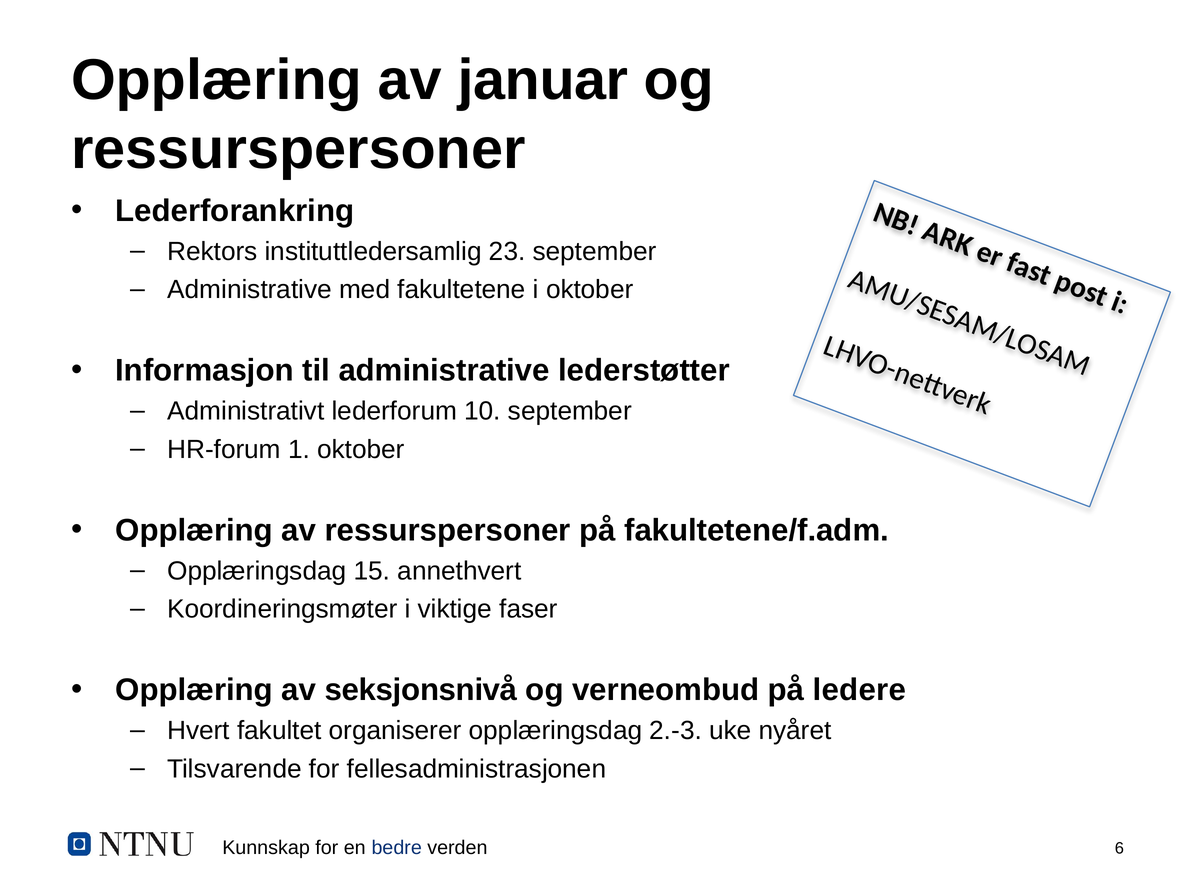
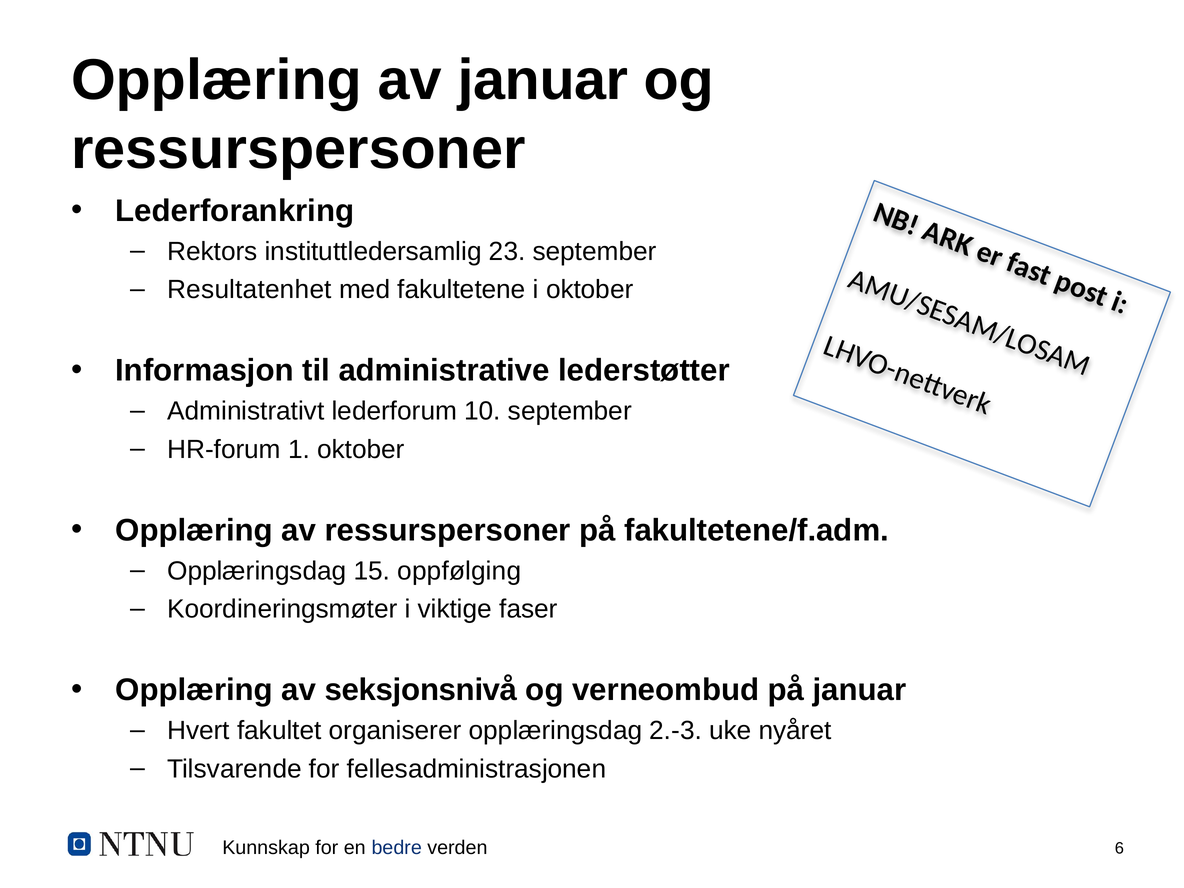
Administrative at (250, 290): Administrative -> Resultatenhet
annethvert: annethvert -> oppfølging
på ledere: ledere -> januar
